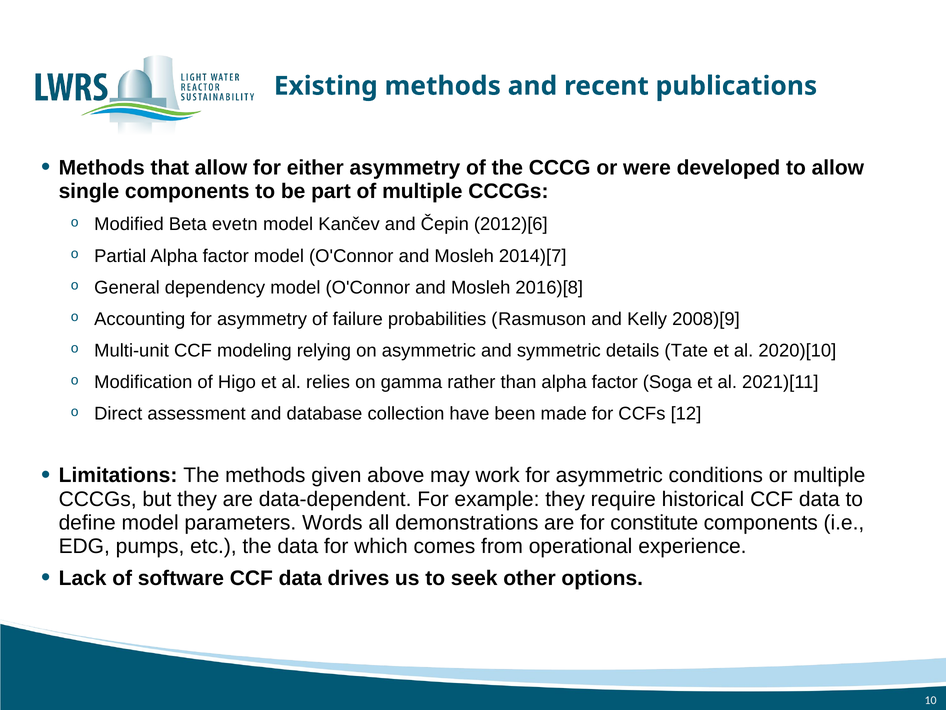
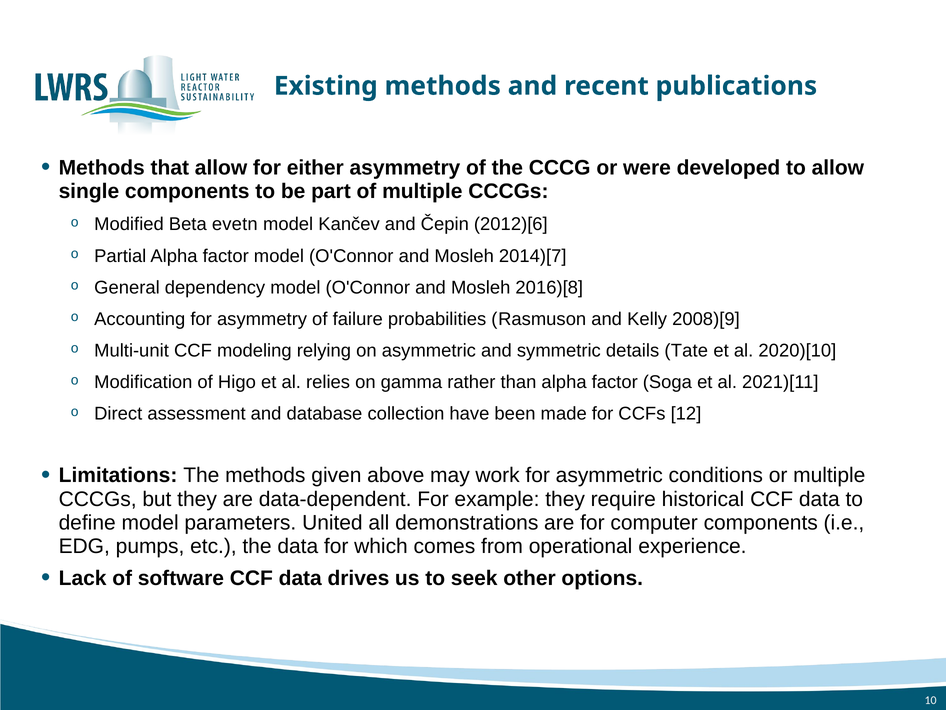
Words: Words -> United
constitute: constitute -> computer
